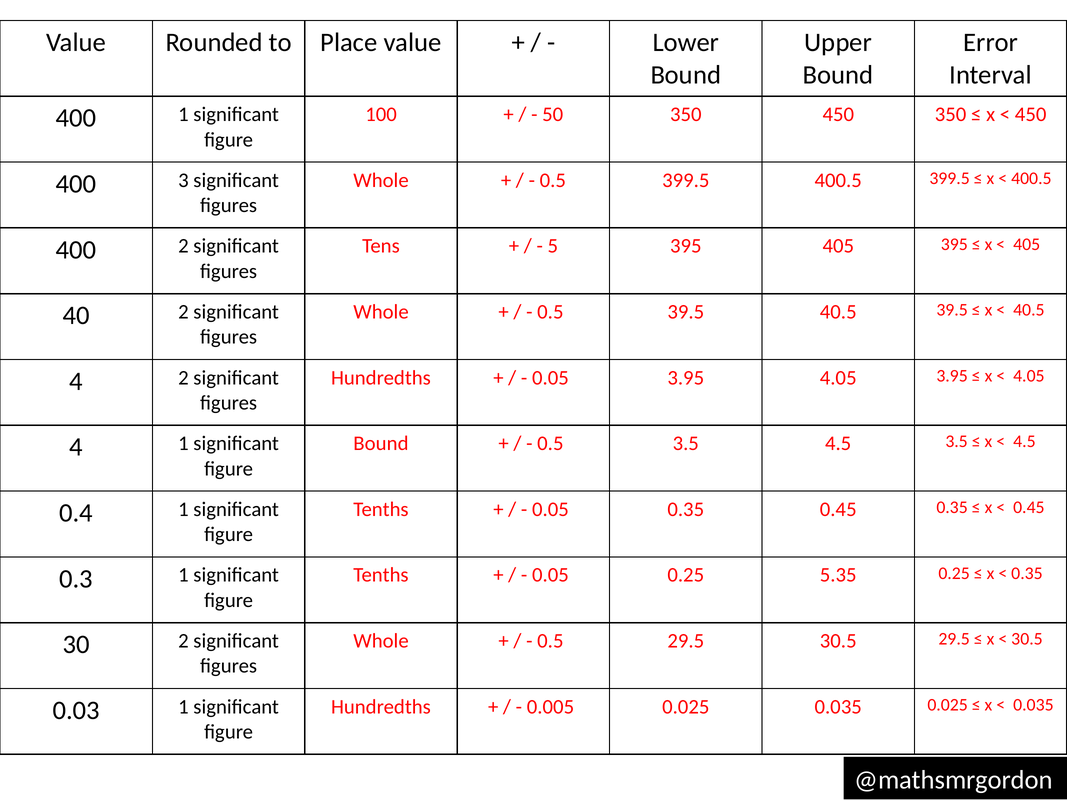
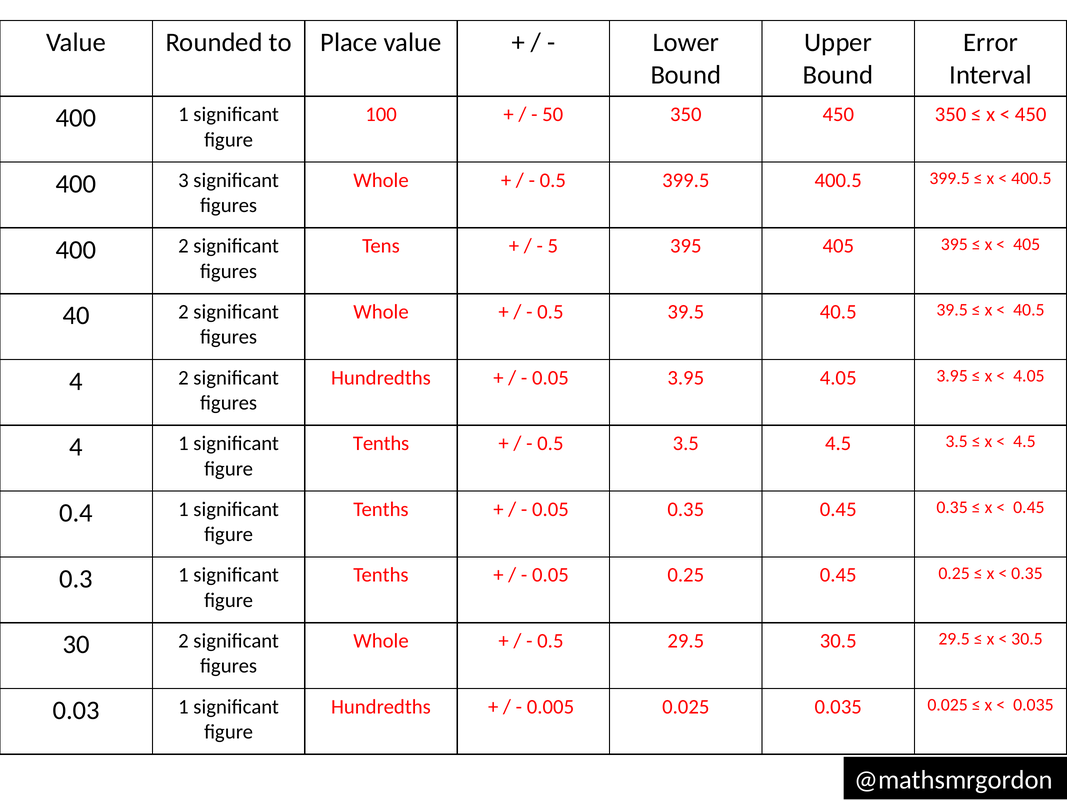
Bound at (381, 444): Bound -> Tenths
0.25 5.35: 5.35 -> 0.45
